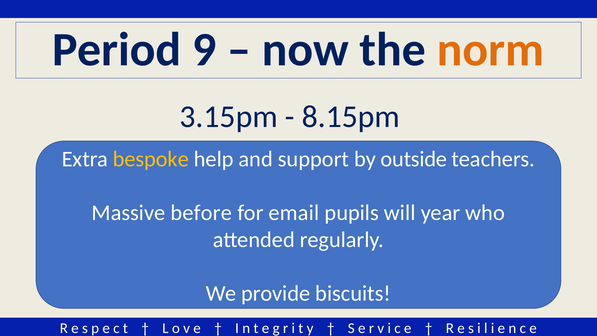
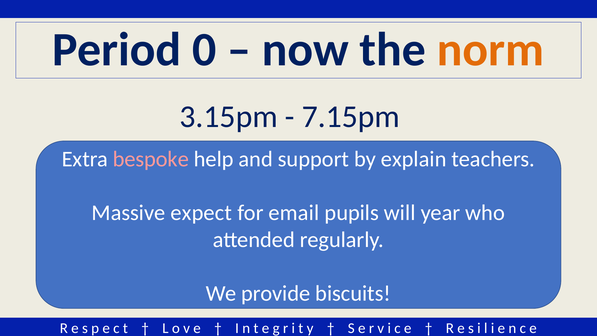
9: 9 -> 0
8.15pm: 8.15pm -> 7.15pm
bespoke colour: yellow -> pink
outside: outside -> explain
before: before -> expect
